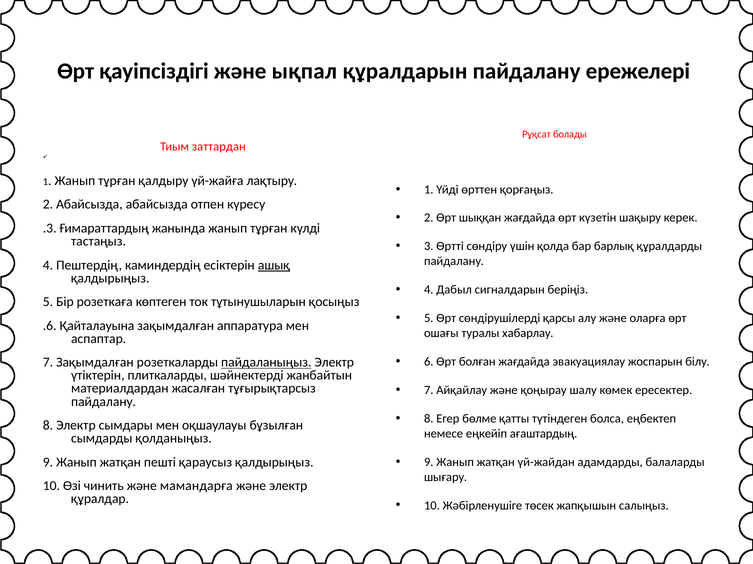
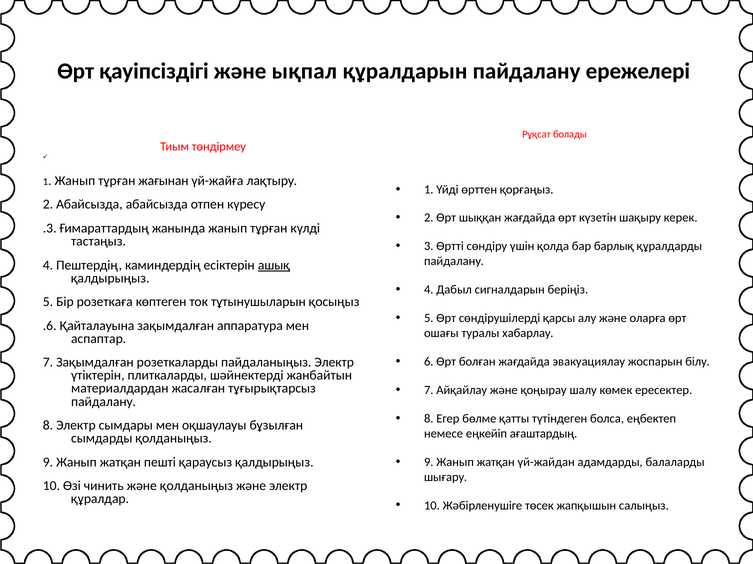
заттардан: заттардан -> төндірмеу
қалдыру: қалдыру -> жағынан
пайдаланыңыз underline: present -> none
және мамандарға: мамандарға -> қолданыңыз
